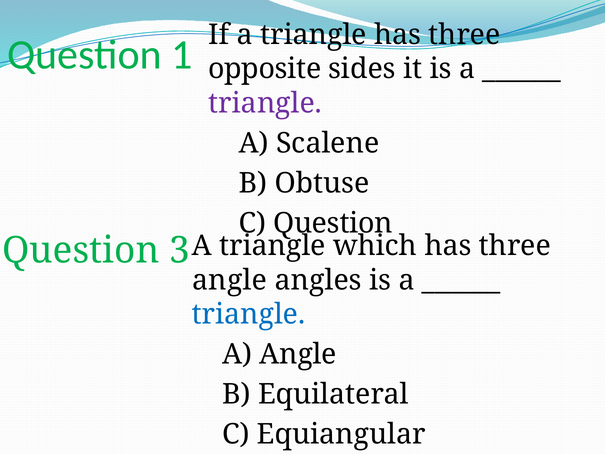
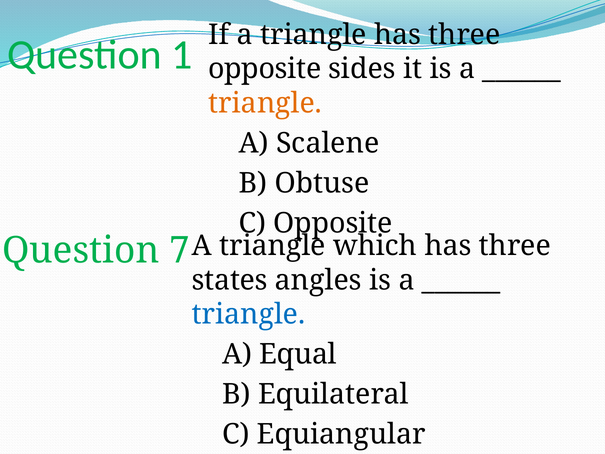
triangle at (265, 103) colour: purple -> orange
C Question: Question -> Opposite
3: 3 -> 7
angle at (230, 280): angle -> states
A Angle: Angle -> Equal
